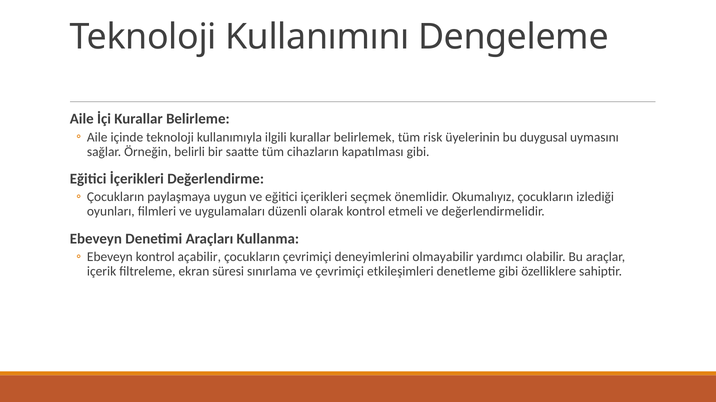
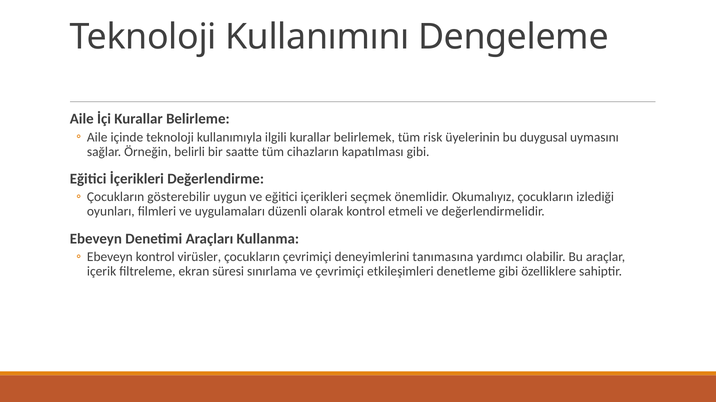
paylaşmaya: paylaşmaya -> gösterebilir
açabilir: açabilir -> virüsler
olmayabilir: olmayabilir -> tanımasına
